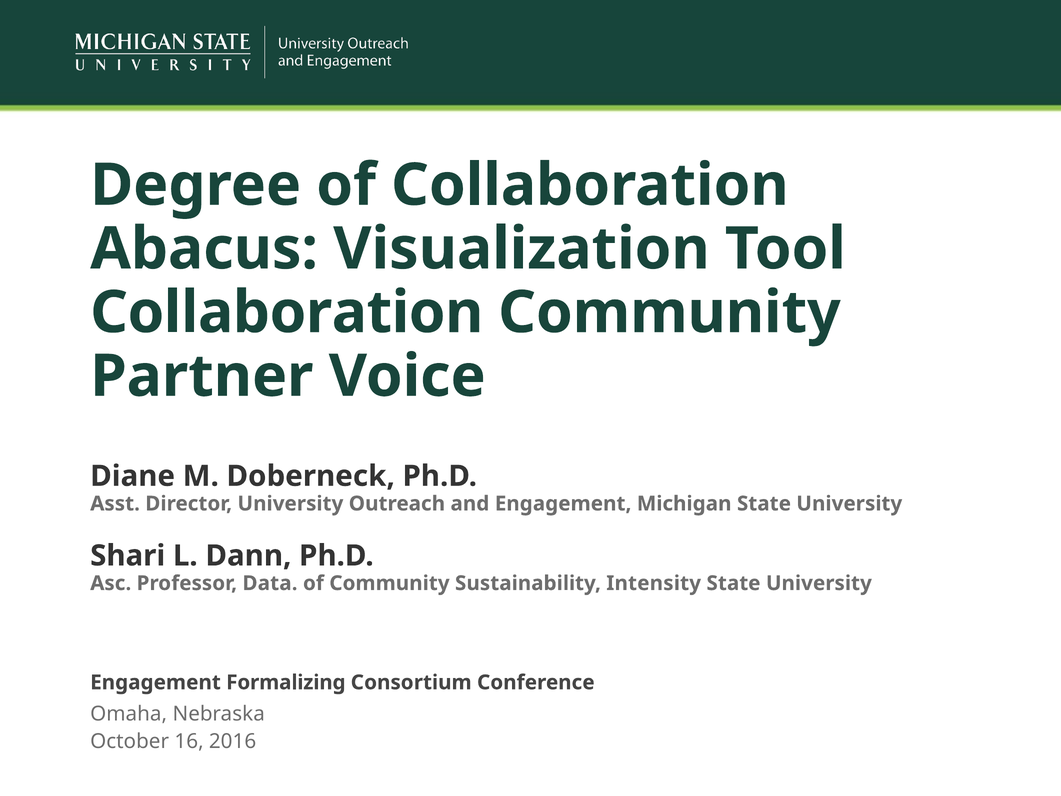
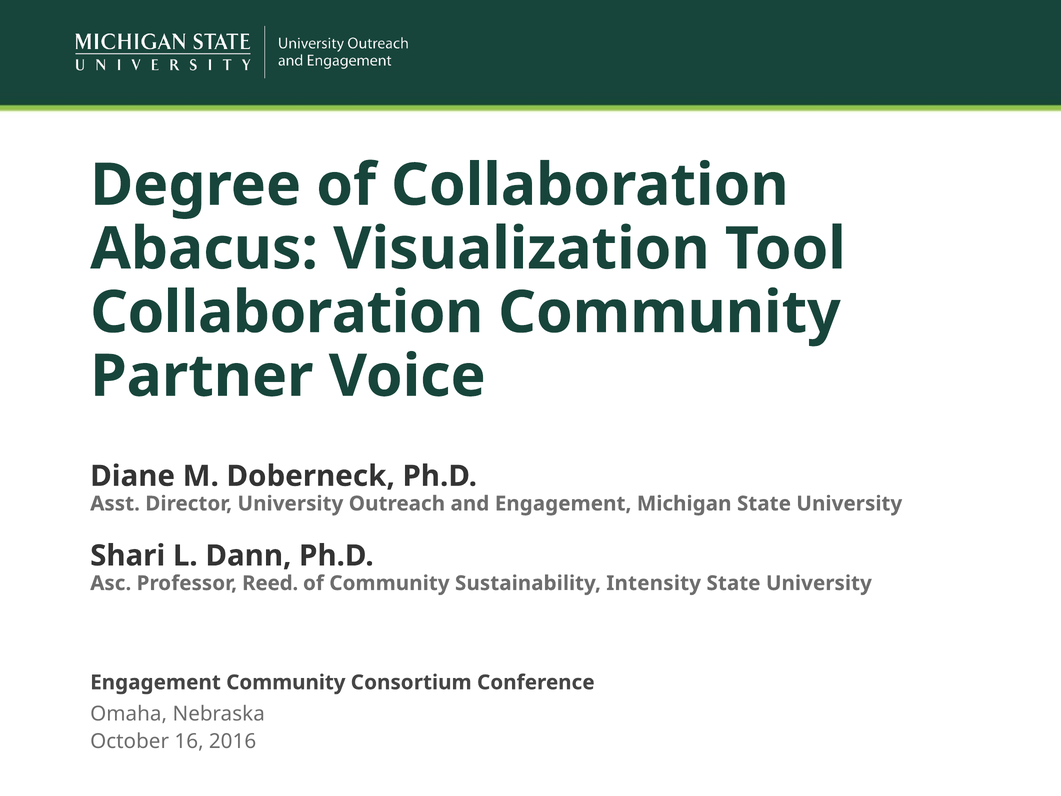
Data: Data -> Reed
Engagement Formalizing: Formalizing -> Community
